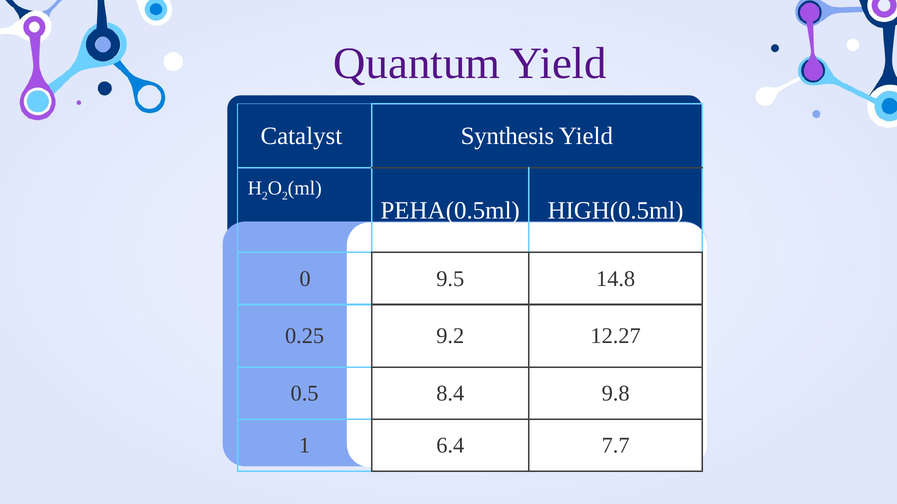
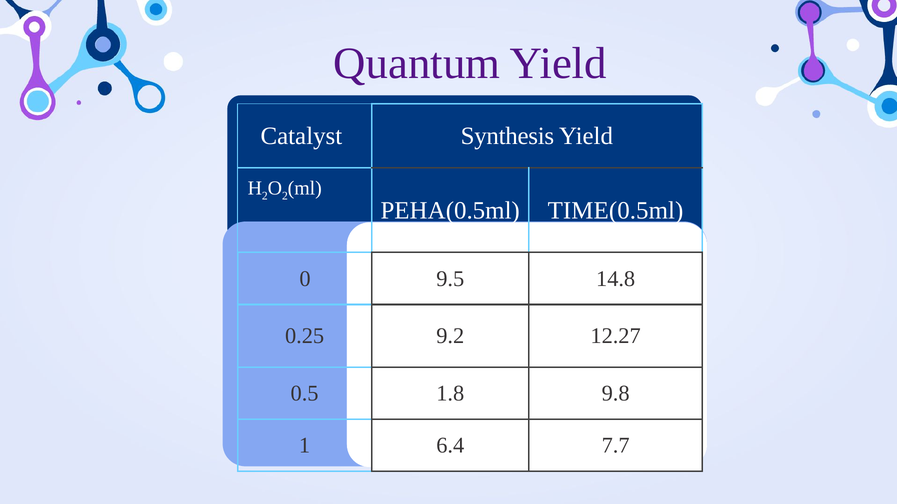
HIGH(0.5ml: HIGH(0.5ml -> TIME(0.5ml
8.4: 8.4 -> 1.8
